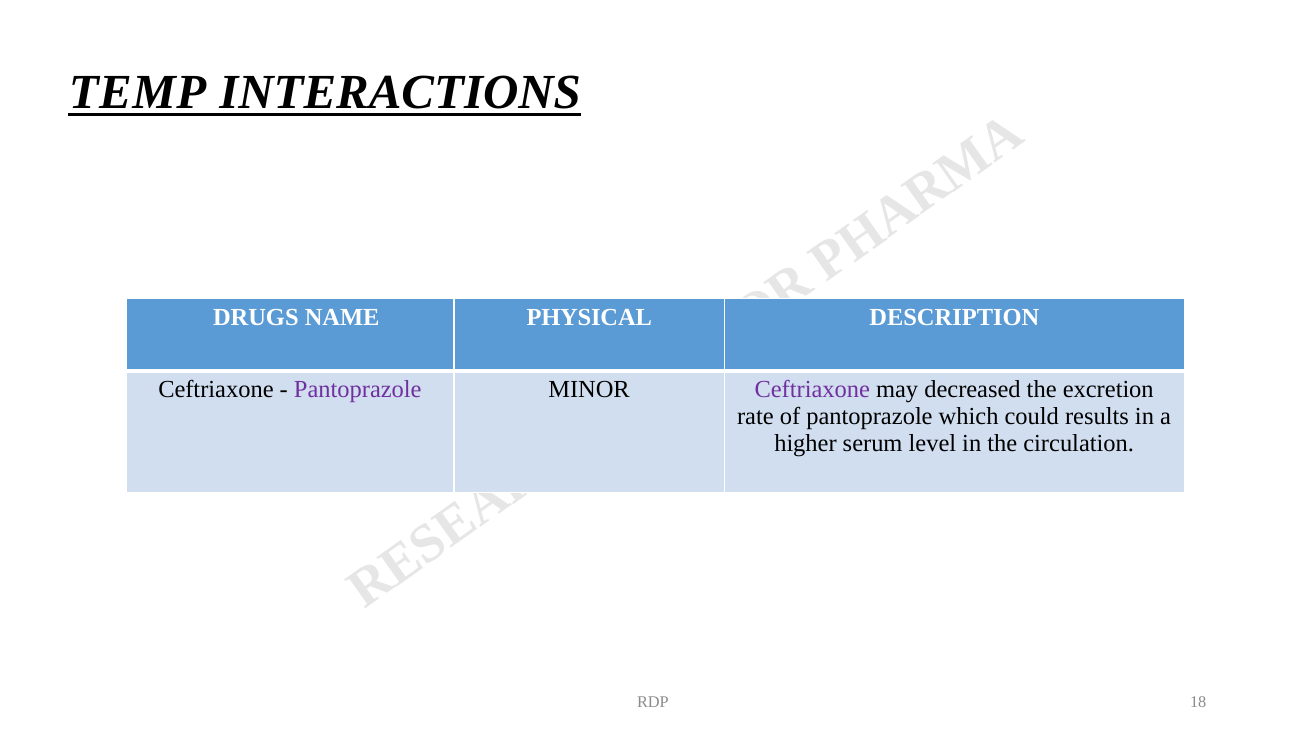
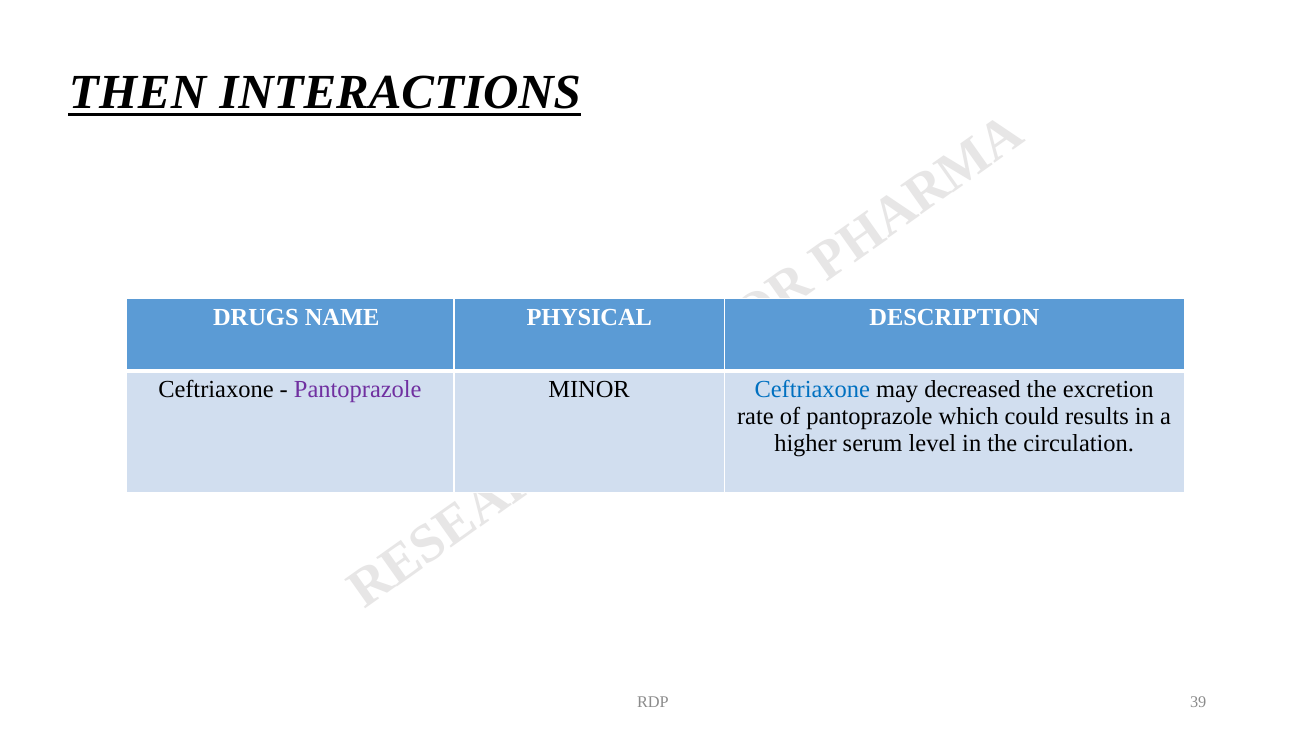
TEMP: TEMP -> THEN
Ceftriaxone at (812, 389) colour: purple -> blue
18: 18 -> 39
